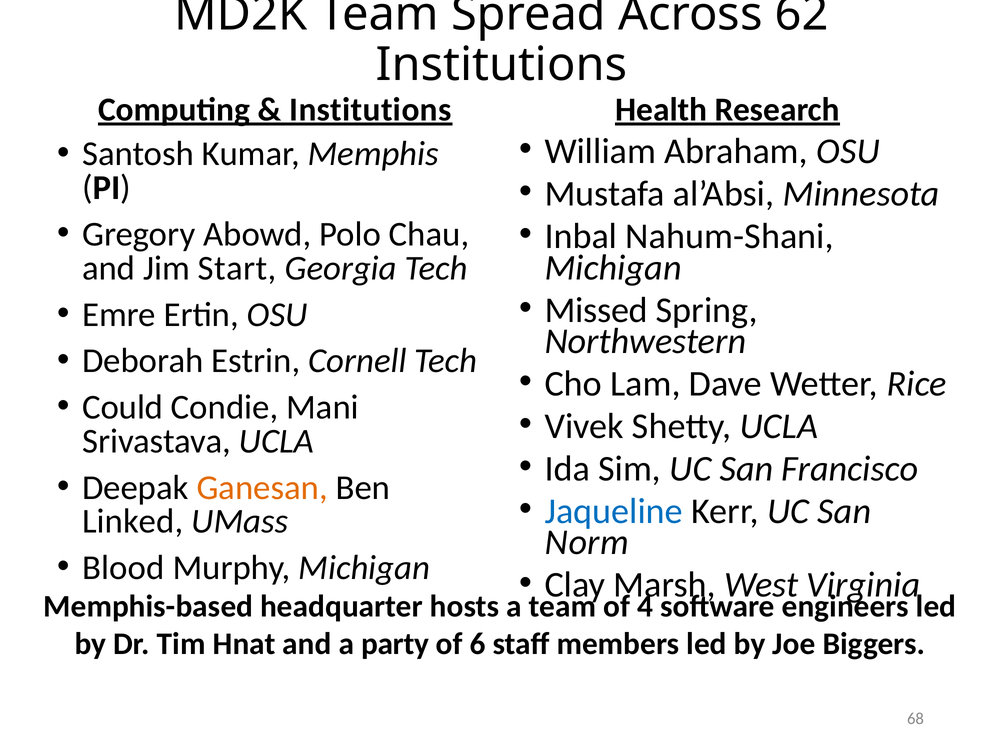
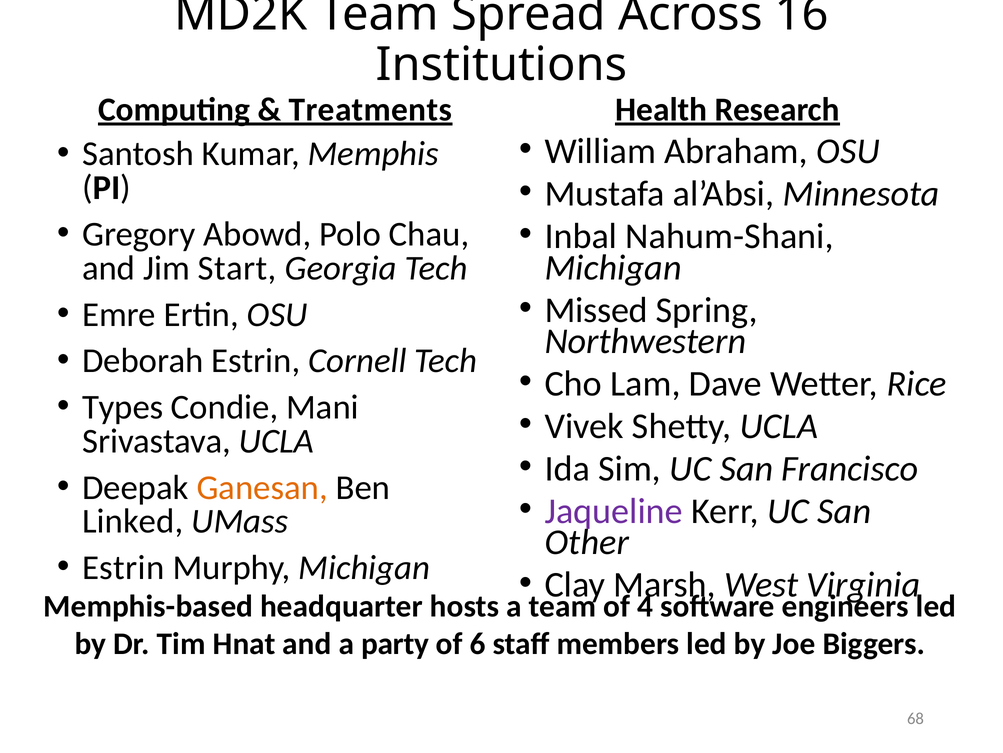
62: 62 -> 16
Institutions at (370, 110): Institutions -> Treatments
Could: Could -> Types
Jaqueline colour: blue -> purple
Norm: Norm -> Other
Blood at (123, 567): Blood -> Estrin
